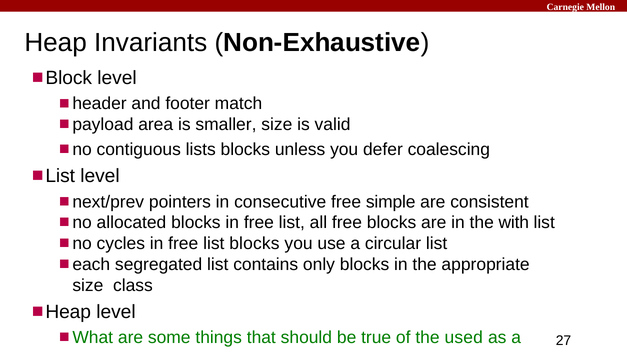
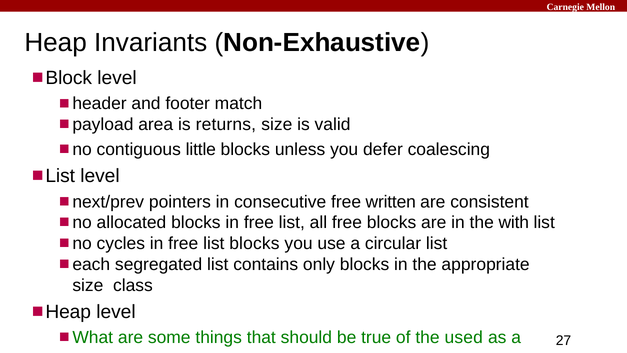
smaller: smaller -> returns
lists: lists -> little
simple: simple -> written
